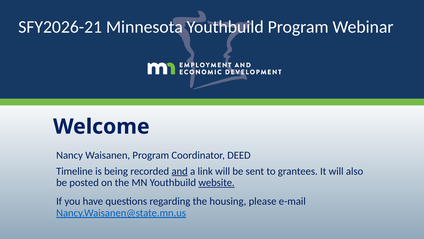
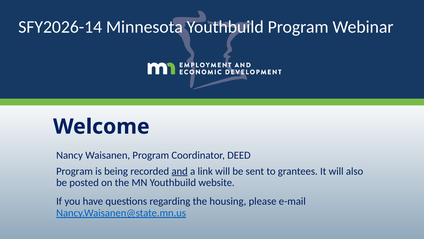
SFY2026-21: SFY2026-21 -> SFY2026-14
Timeline at (74, 171): Timeline -> Program
website underline: present -> none
